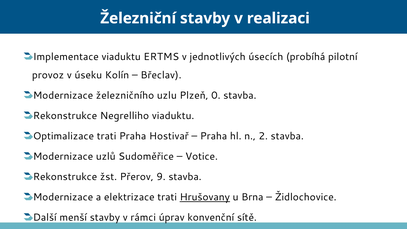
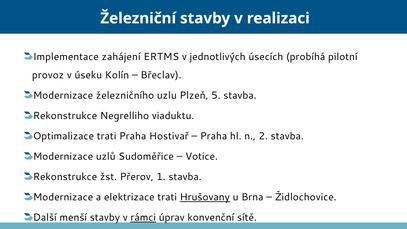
Implementace viaduktu: viaduktu -> zahájení
0: 0 -> 5
9: 9 -> 1
rámci underline: none -> present
